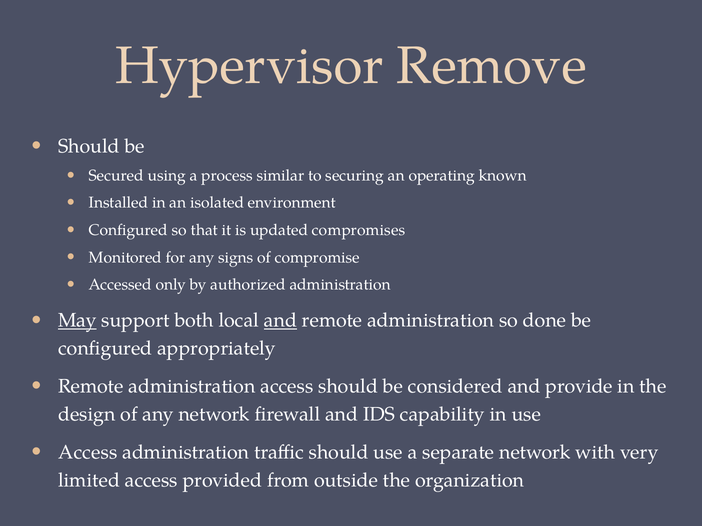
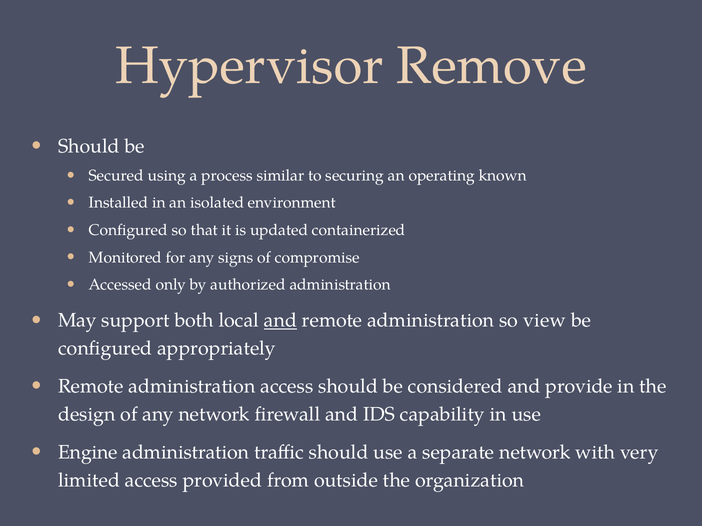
compromises: compromises -> containerized
May underline: present -> none
done: done -> view
Access at (88, 453): Access -> Engine
